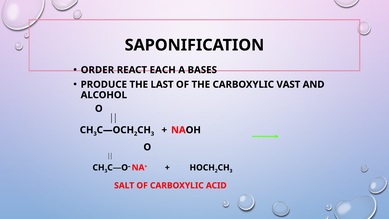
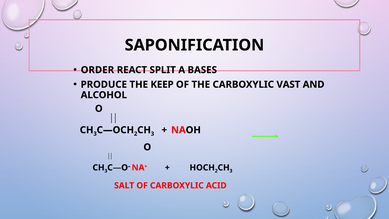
EACH: EACH -> SPLIT
LAST: LAST -> KEEP
